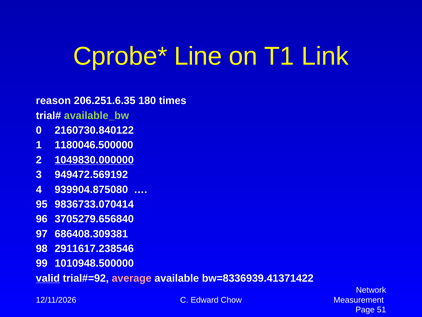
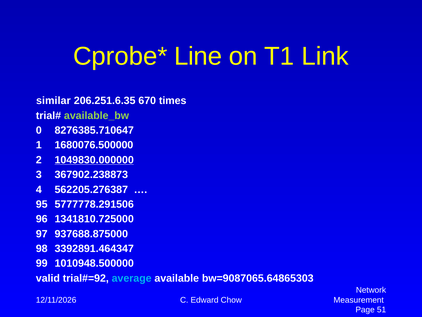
reason: reason -> similar
180: 180 -> 670
2160730.840122: 2160730.840122 -> 8276385.710647
1180046.500000: 1180046.500000 -> 1680076.500000
949472.569192: 949472.569192 -> 367902.238873
939904.875080: 939904.875080 -> 562205.276387
9836733.070414: 9836733.070414 -> 5777778.291506
3705279.656840: 3705279.656840 -> 1341810.725000
686408.309381: 686408.309381 -> 937688.875000
2911617.238546: 2911617.238546 -> 3392891.464347
valid underline: present -> none
average colour: pink -> light blue
bw=8336939.41371422: bw=8336939.41371422 -> bw=9087065.64865303
